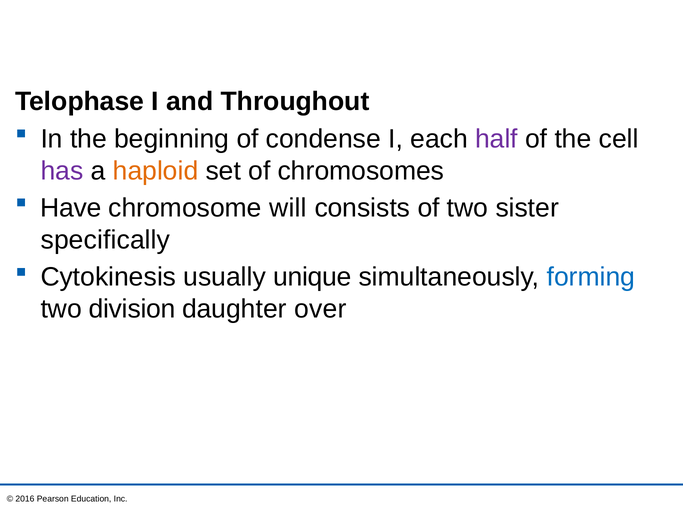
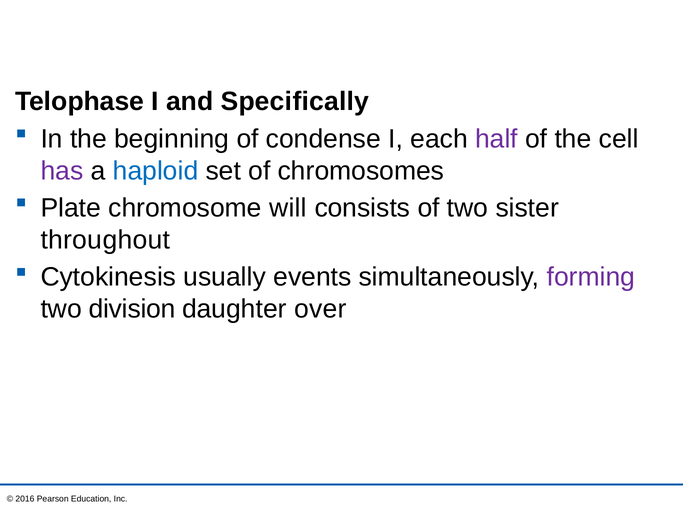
Throughout: Throughout -> Specifically
haploid colour: orange -> blue
Have: Have -> Plate
specifically: specifically -> throughout
unique: unique -> events
forming colour: blue -> purple
